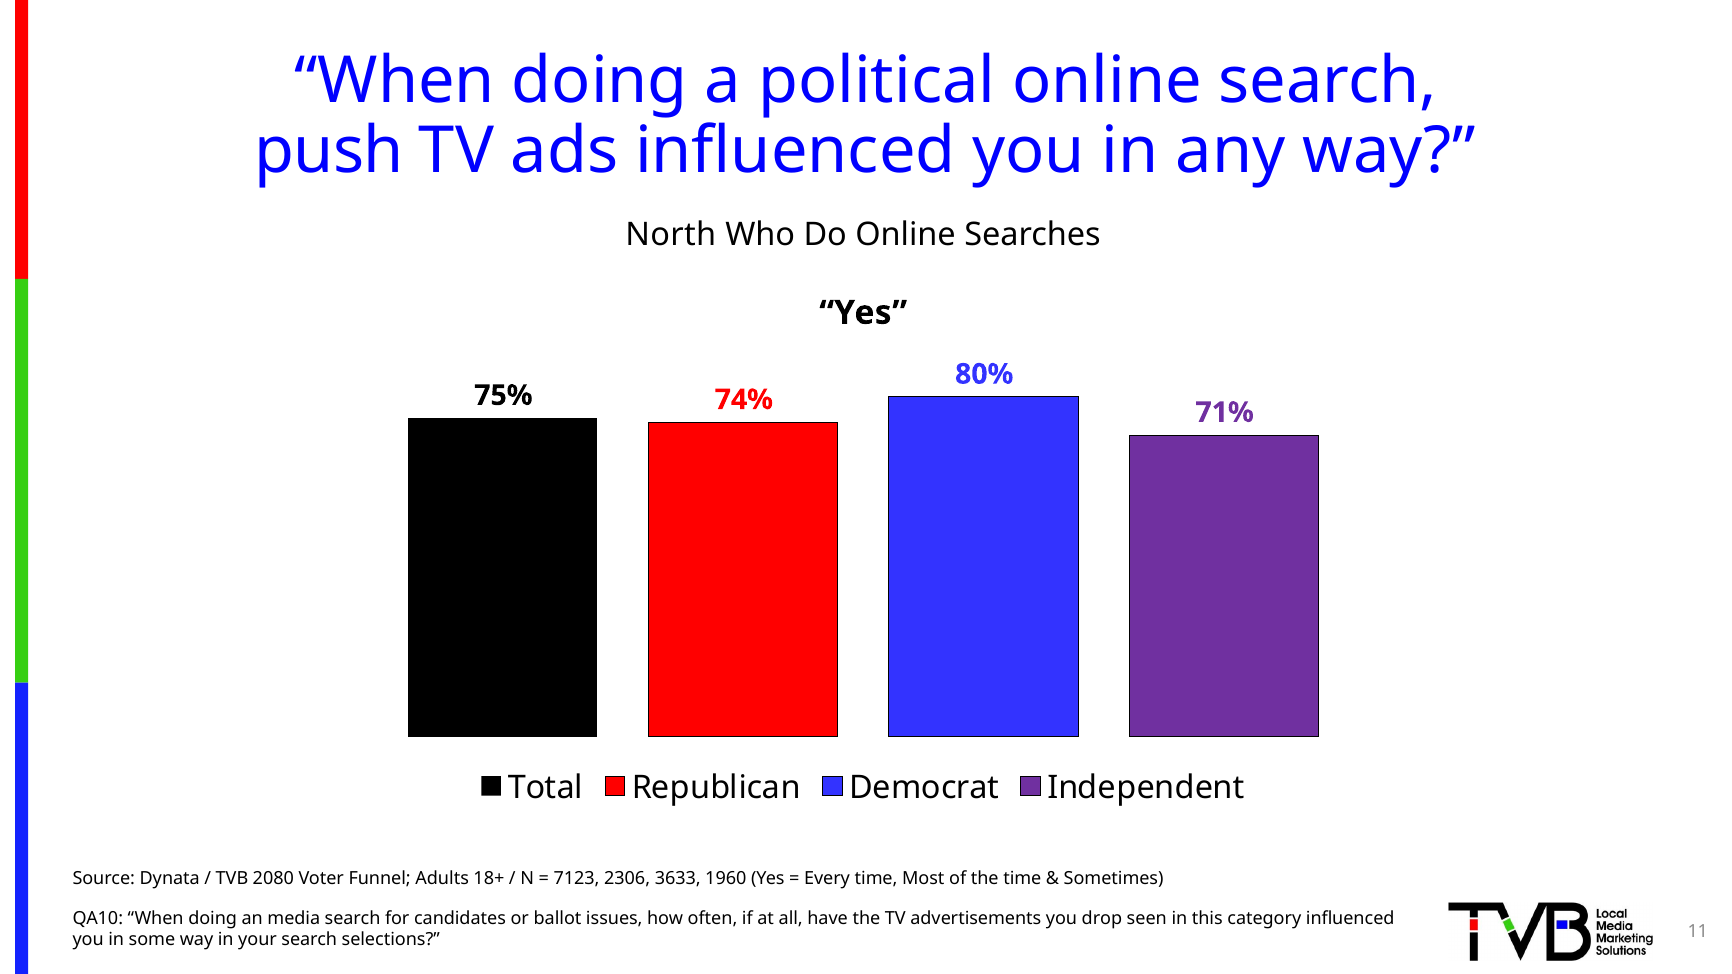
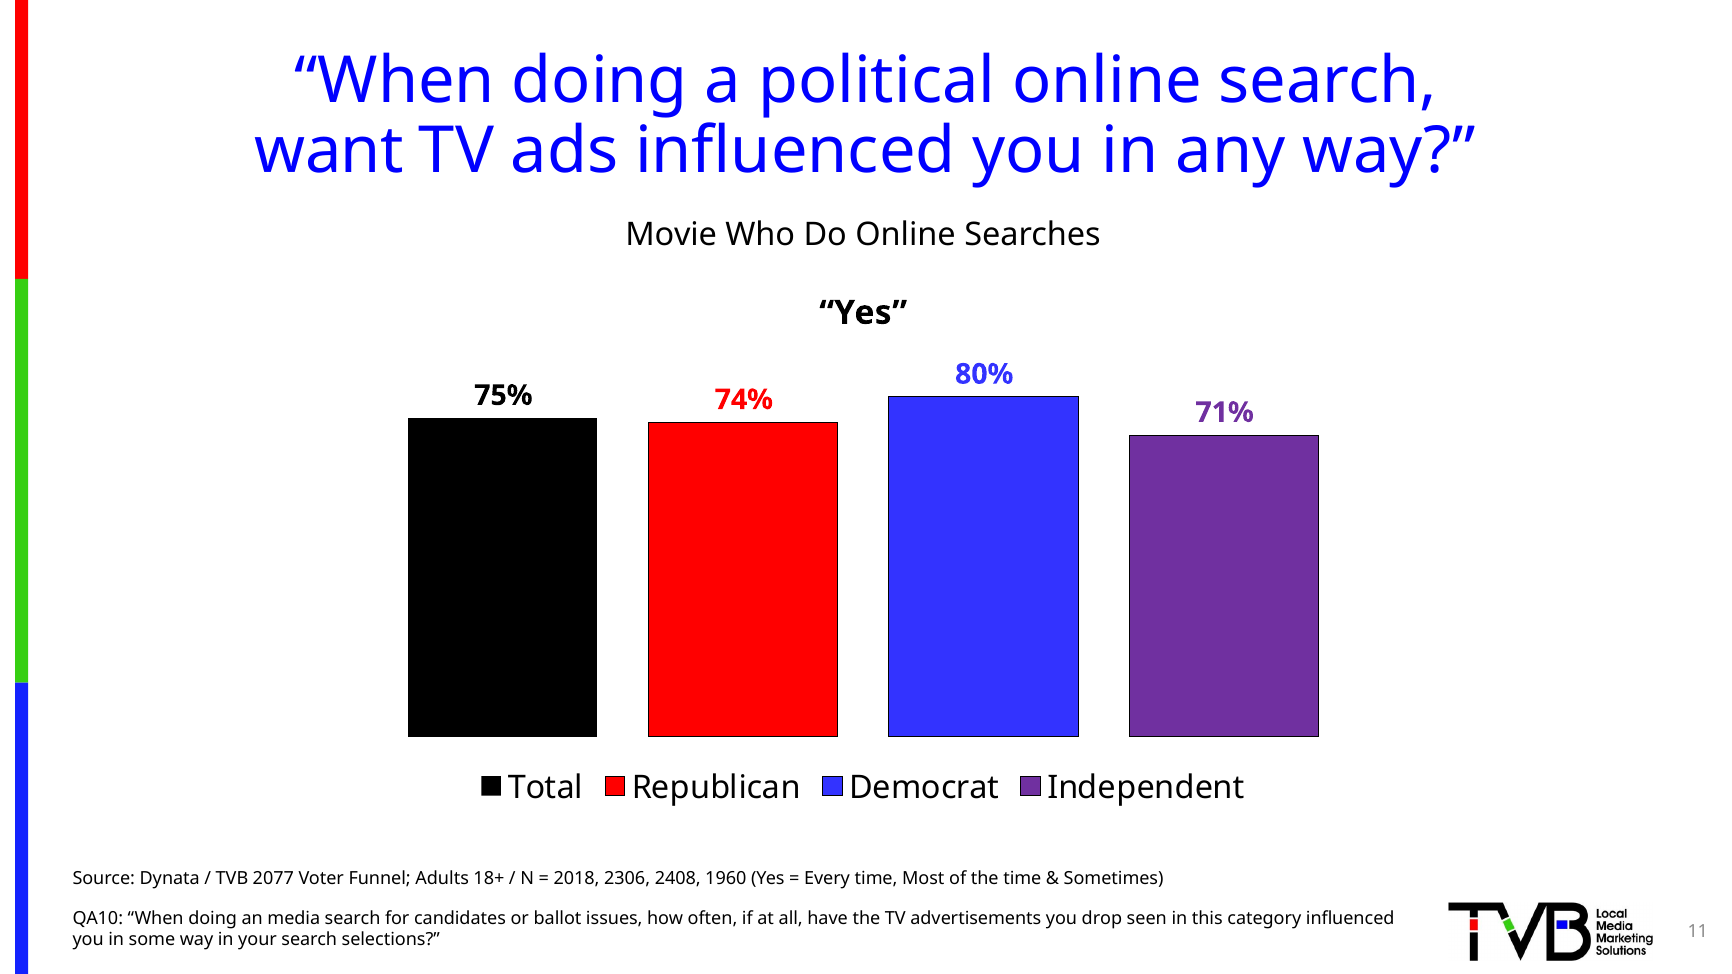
push: push -> want
North: North -> Movie
2080: 2080 -> 2077
7123: 7123 -> 2018
3633: 3633 -> 2408
